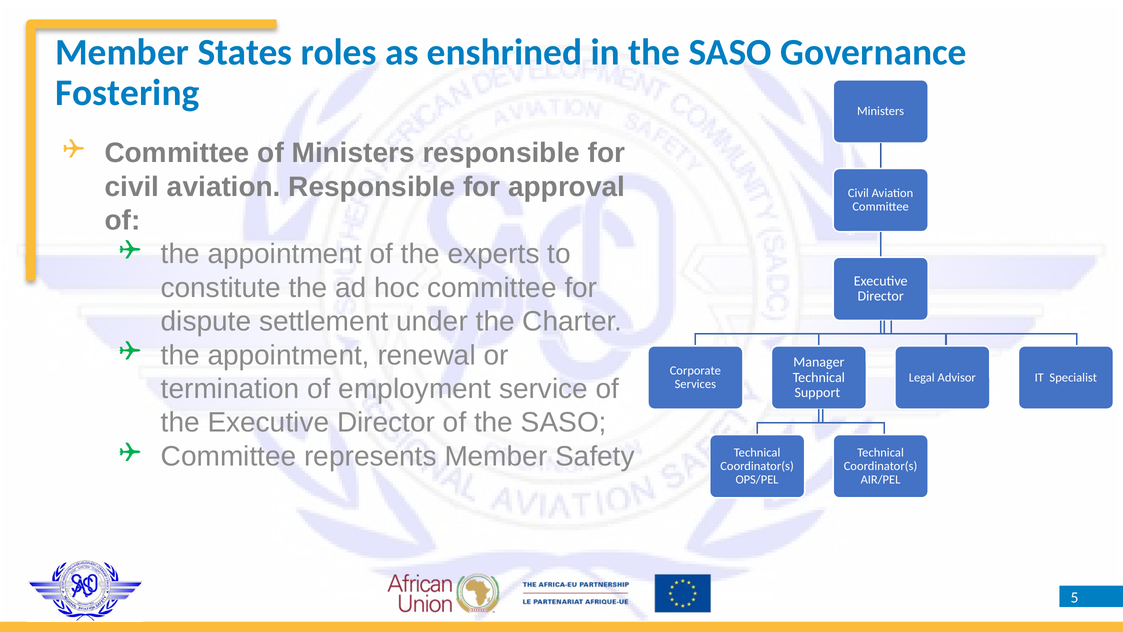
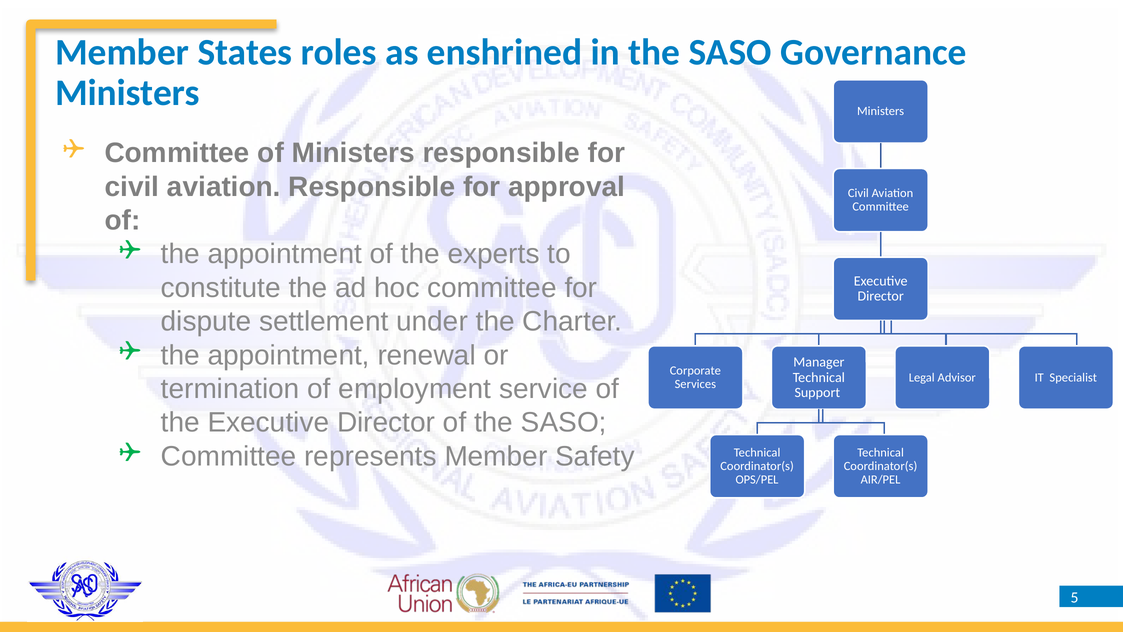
Fostering at (127, 93): Fostering -> Ministers
